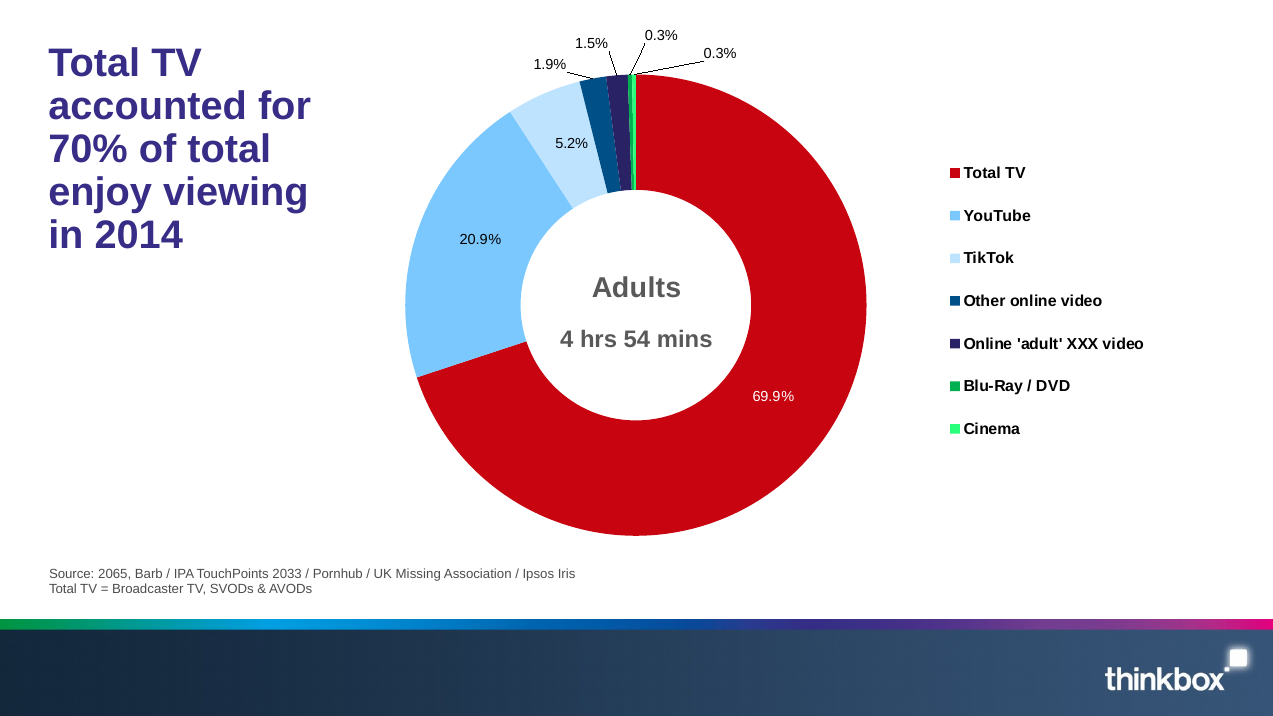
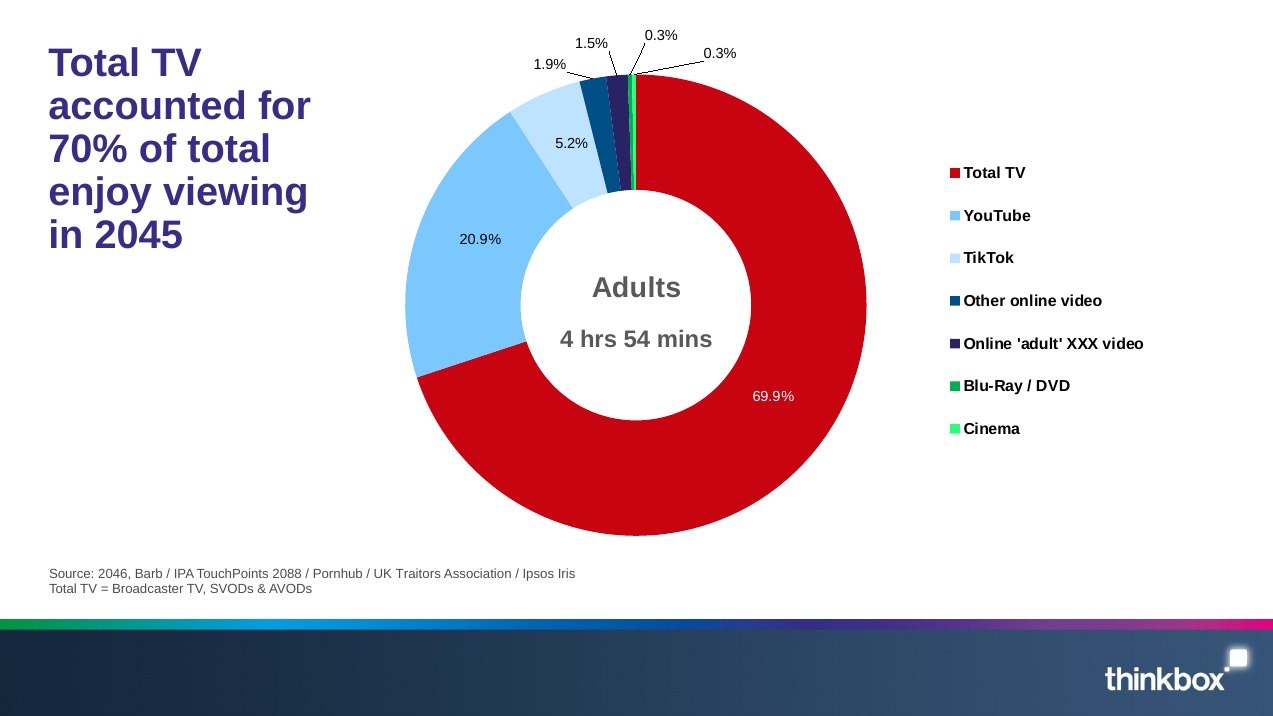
2014: 2014 -> 2045
2065: 2065 -> 2046
2033: 2033 -> 2088
Missing: Missing -> Traitors
